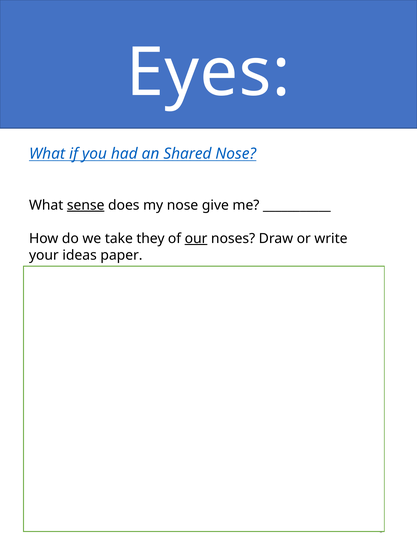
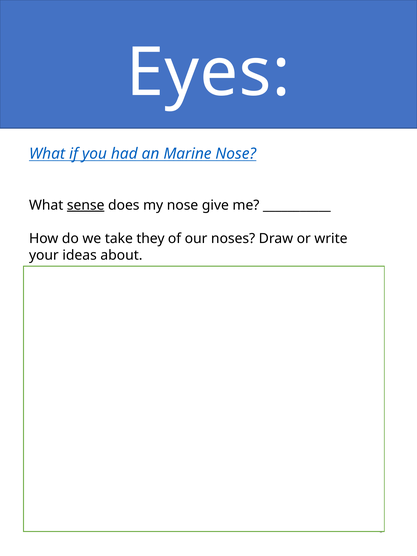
Shared: Shared -> Marine
our underline: present -> none
paper: paper -> about
